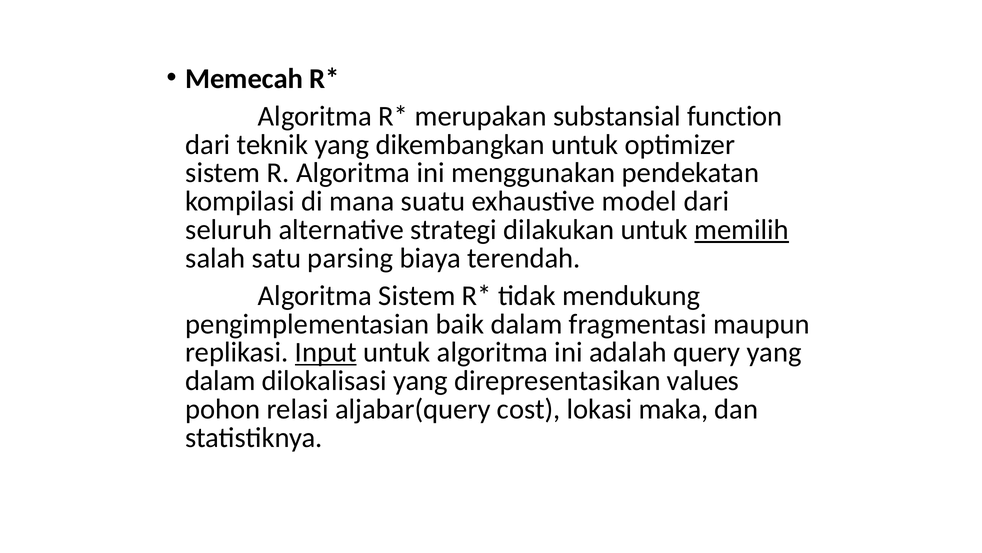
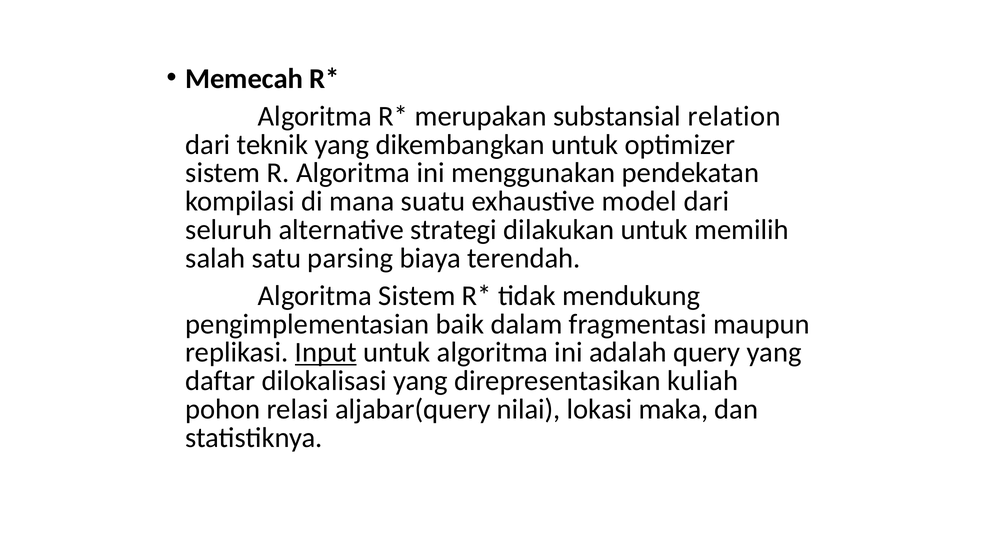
function: function -> relation
memilih underline: present -> none
dalam at (220, 380): dalam -> daftar
values: values -> kuliah
cost: cost -> nilai
